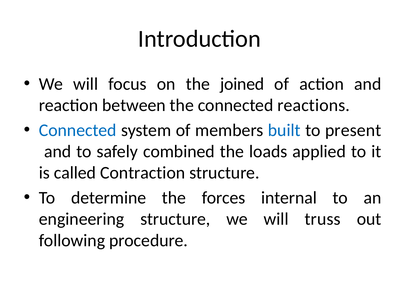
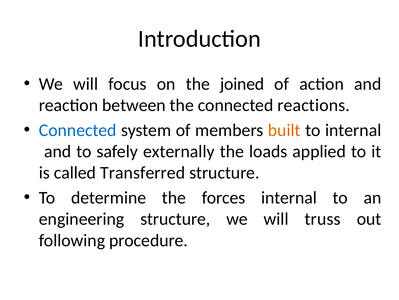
built colour: blue -> orange
to present: present -> internal
combined: combined -> externally
Contraction: Contraction -> Transferred
